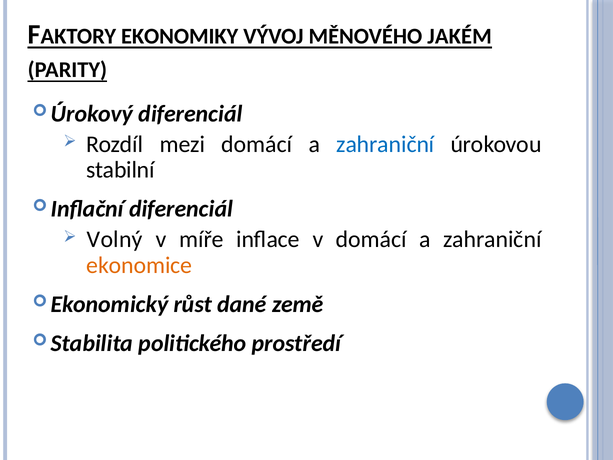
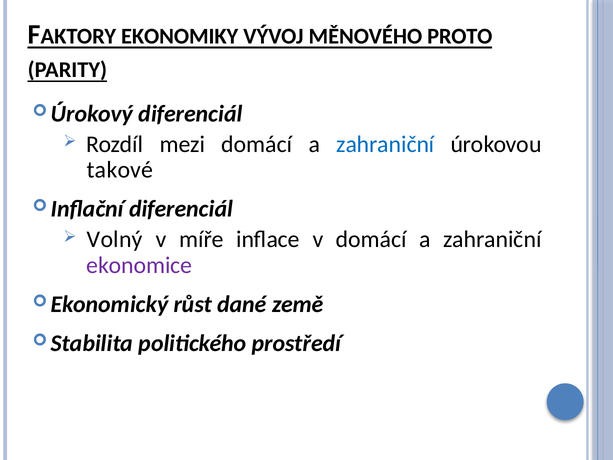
JAKÉM: JAKÉM -> PROTO
stabilní: stabilní -> takové
ekonomice colour: orange -> purple
